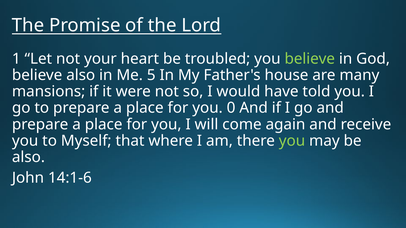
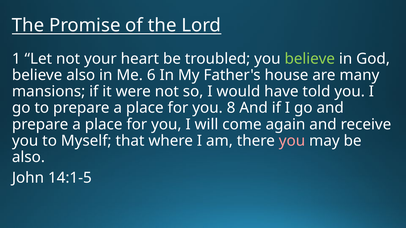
5: 5 -> 6
0: 0 -> 8
you at (292, 141) colour: light green -> pink
14:1-6: 14:1-6 -> 14:1-5
